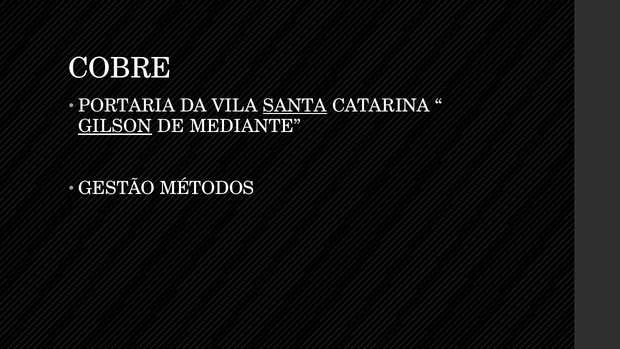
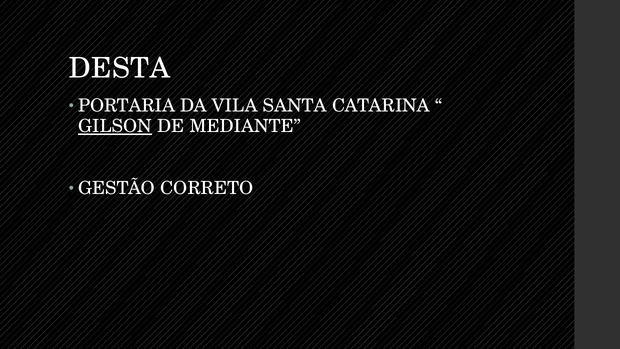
COBRE: COBRE -> DESTA
SANTA underline: present -> none
MÉTODOS: MÉTODOS -> CORRETO
